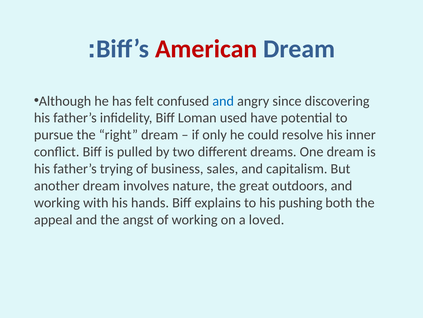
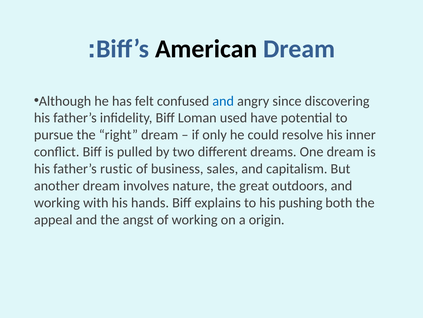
American colour: red -> black
trying: trying -> rustic
loved: loved -> origin
